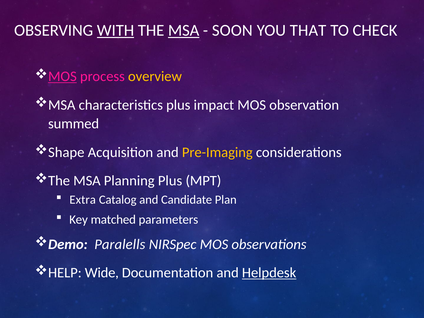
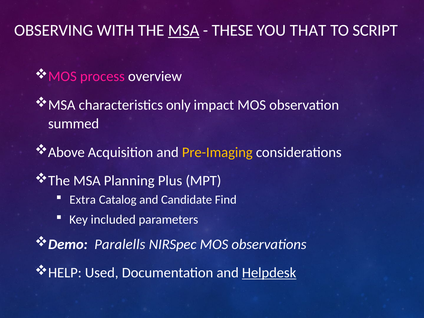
WITH underline: present -> none
SOON: SOON -> THESE
CHECK: CHECK -> SCRIPT
MOS at (62, 76) underline: present -> none
overview colour: yellow -> white
characteristics plus: plus -> only
Shape: Shape -> Above
Plan: Plan -> Find
matched: matched -> included
Wide: Wide -> Used
